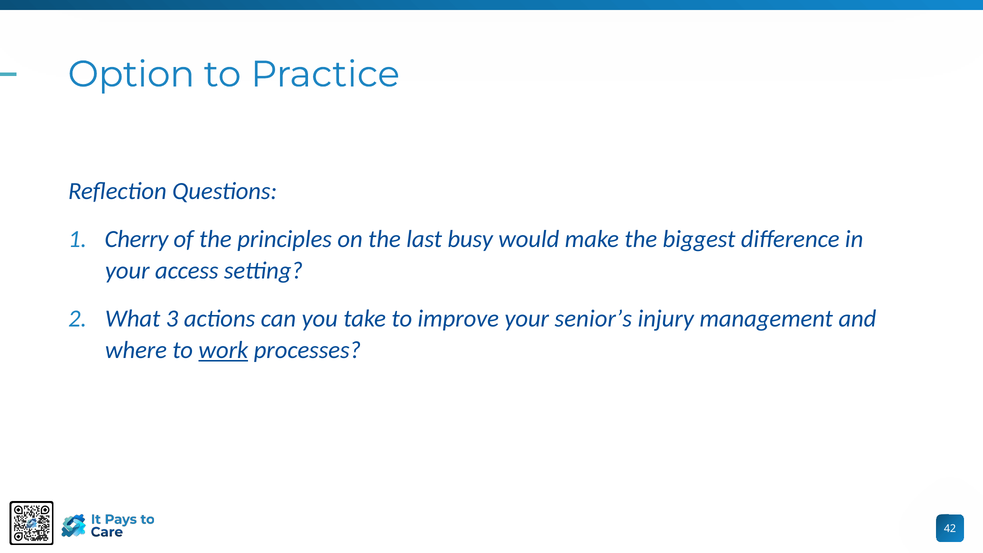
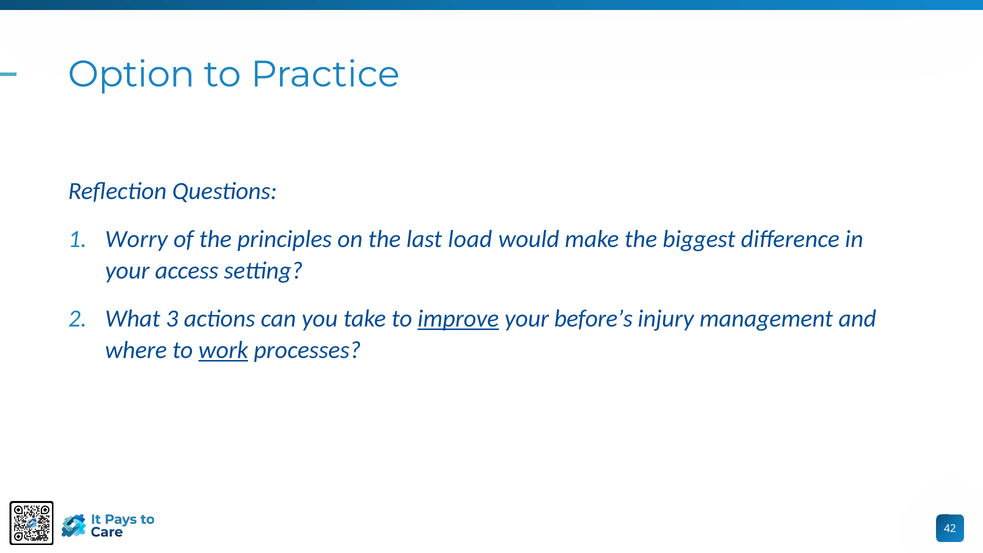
Cherry: Cherry -> Worry
busy: busy -> load
improve underline: none -> present
senior’s: senior’s -> before’s
